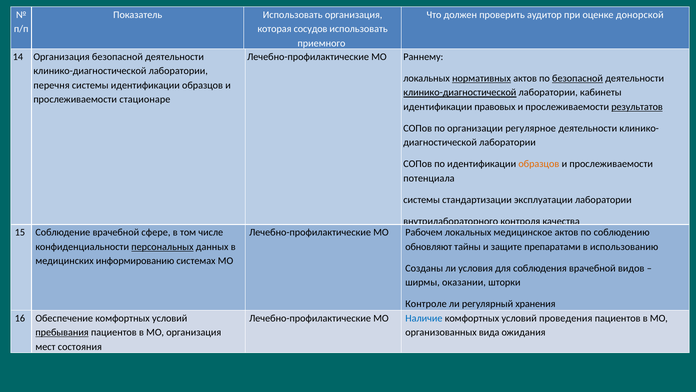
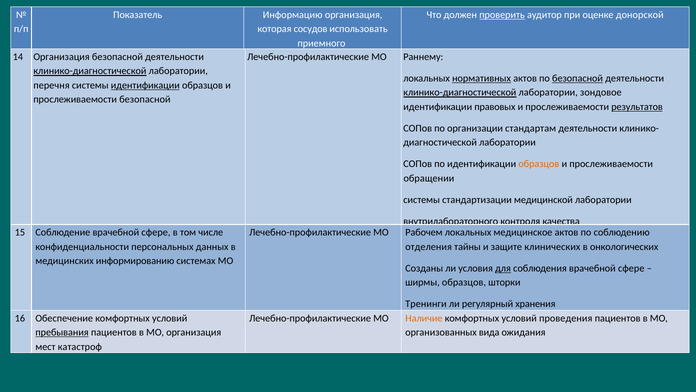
Показатель Использовать: Использовать -> Информацию
проверить underline: none -> present
клинико-диагностической at (90, 71) underline: none -> present
идентификации at (145, 85) underline: none -> present
кабинеты: кабинеты -> зондовое
прослеживаемости стационаре: стационаре -> безопасной
регулярное: регулярное -> стандартам
потенциала: потенциала -> обращении
эксплуатации: эксплуатации -> медицинской
персональных underline: present -> none
обновляют: обновляют -> отделения
препаратами: препаратами -> клинических
использованию: использованию -> онкологических
для underline: none -> present
соблюдения врачебной видов: видов -> сфере
ширмы оказании: оказании -> образцов
Контроле: Контроле -> Тренинги
Наличие colour: blue -> orange
состояния: состояния -> катастроф
